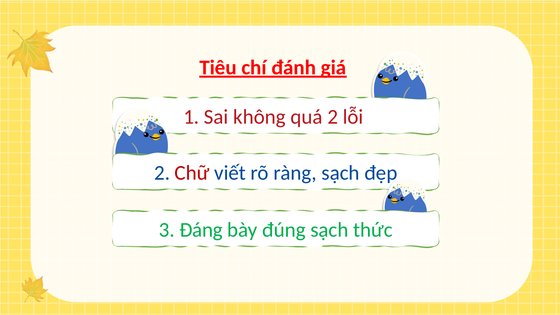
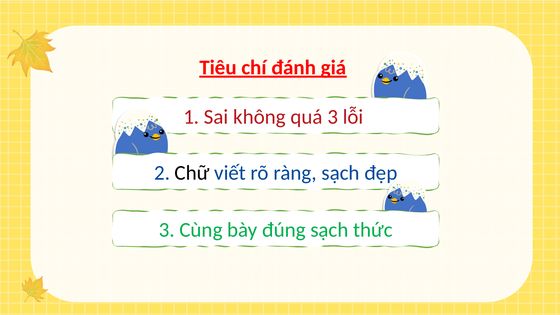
quá 2: 2 -> 3
Chữ colour: red -> black
Đáng: Đáng -> Cùng
